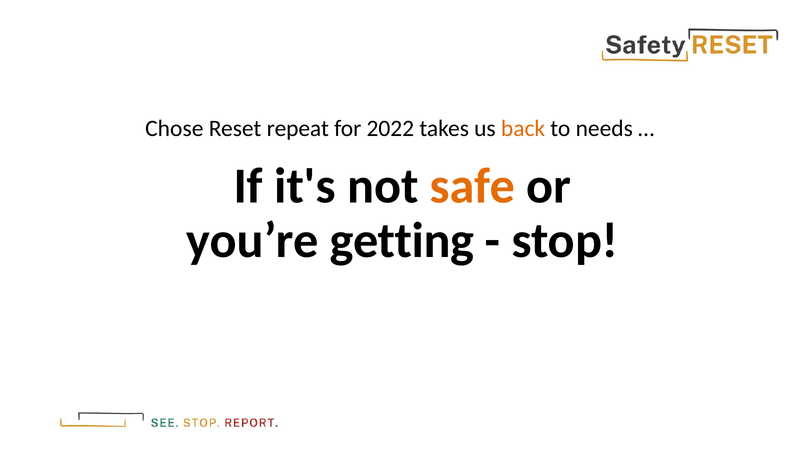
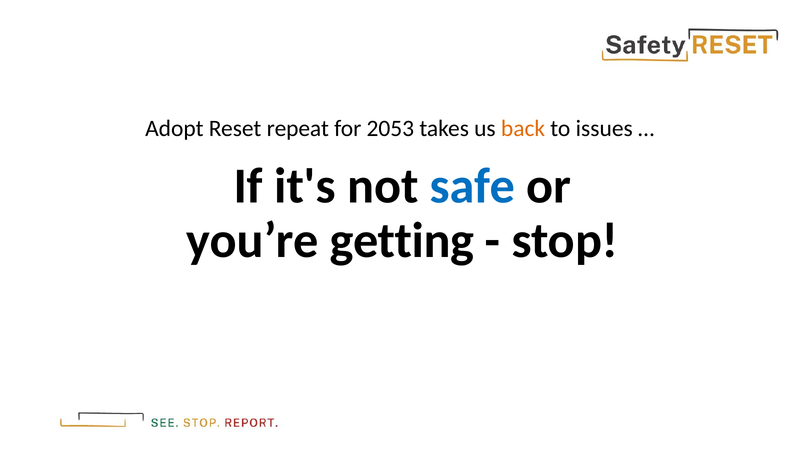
Chose: Chose -> Adopt
2022: 2022 -> 2053
needs: needs -> issues
safe colour: orange -> blue
